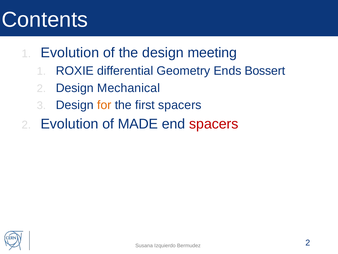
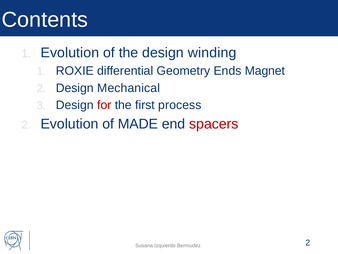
meeting: meeting -> winding
Bossert: Bossert -> Magnet
for colour: orange -> red
first spacers: spacers -> process
